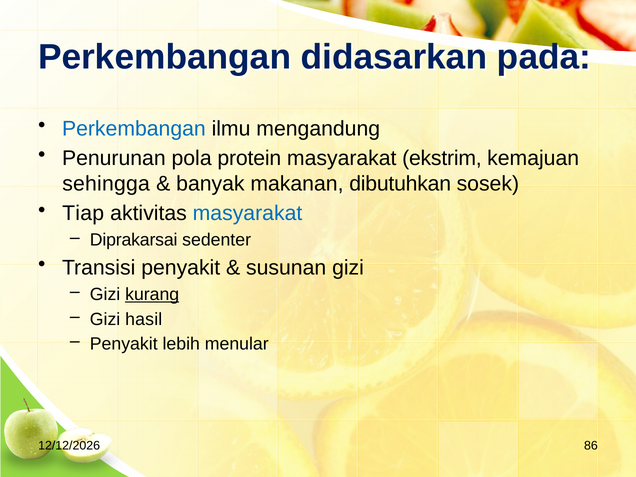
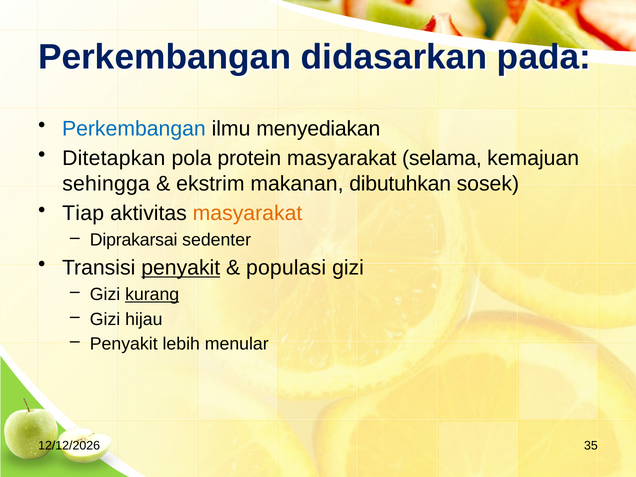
mengandung: mengandung -> menyediakan
Penurunan: Penurunan -> Ditetapkan
ekstrim: ekstrim -> selama
banyak: banyak -> ekstrim
masyarakat at (247, 213) colour: blue -> orange
penyakit at (181, 268) underline: none -> present
susunan: susunan -> populasi
hasil: hasil -> hijau
86: 86 -> 35
